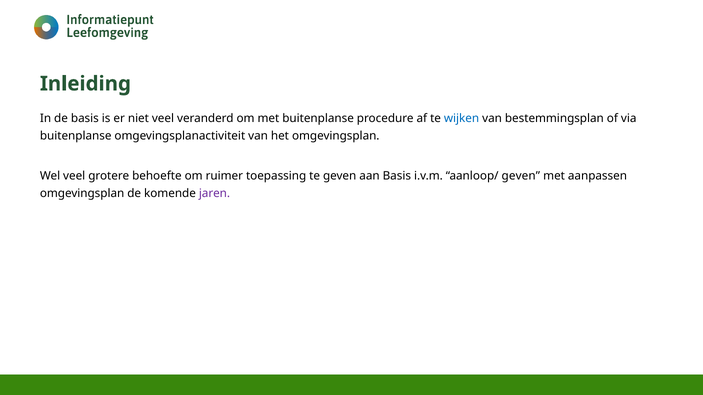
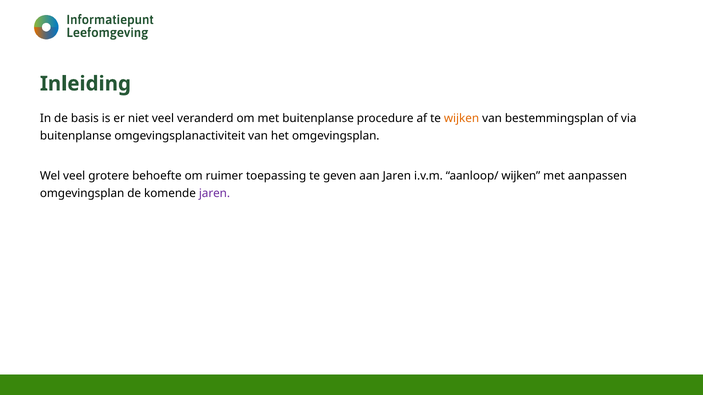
wijken at (462, 118) colour: blue -> orange
aan Basis: Basis -> Jaren
aanloop/ geven: geven -> wijken
